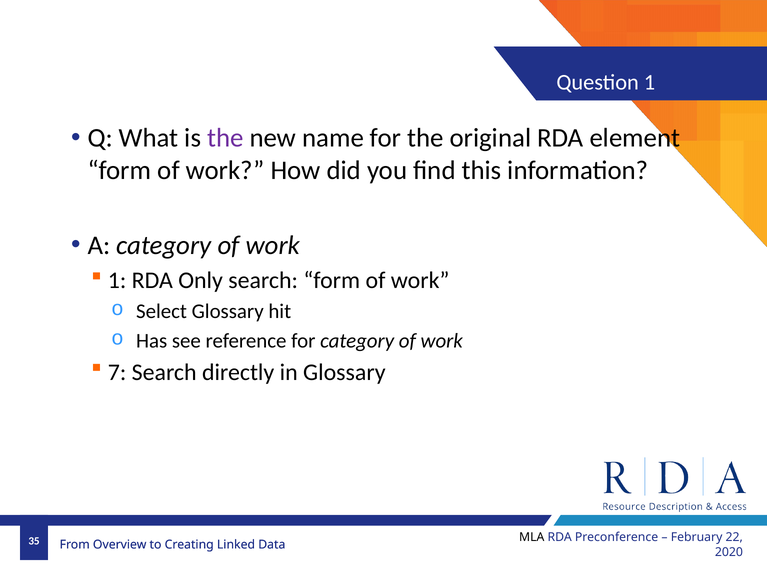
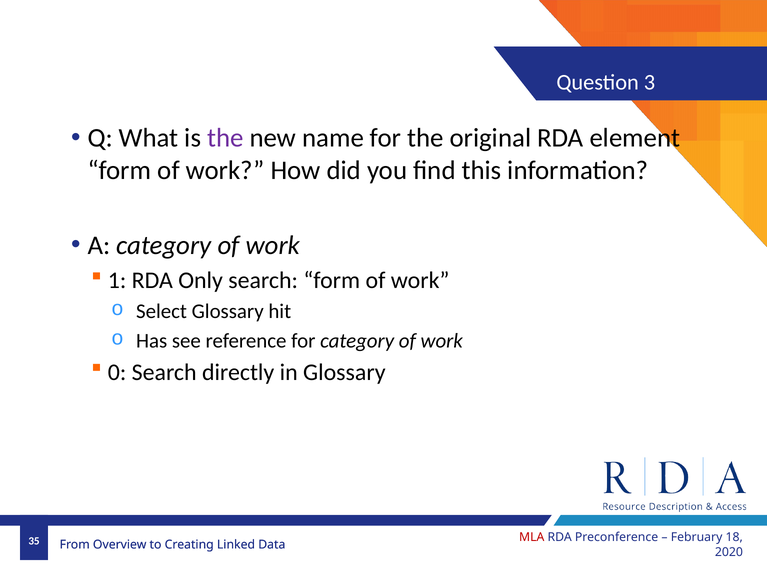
Question 1: 1 -> 3
7: 7 -> 0
MLA colour: black -> red
22: 22 -> 18
